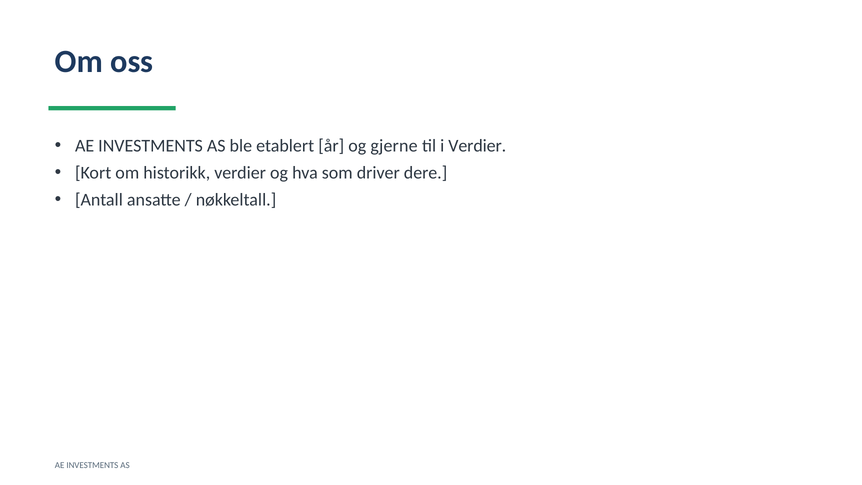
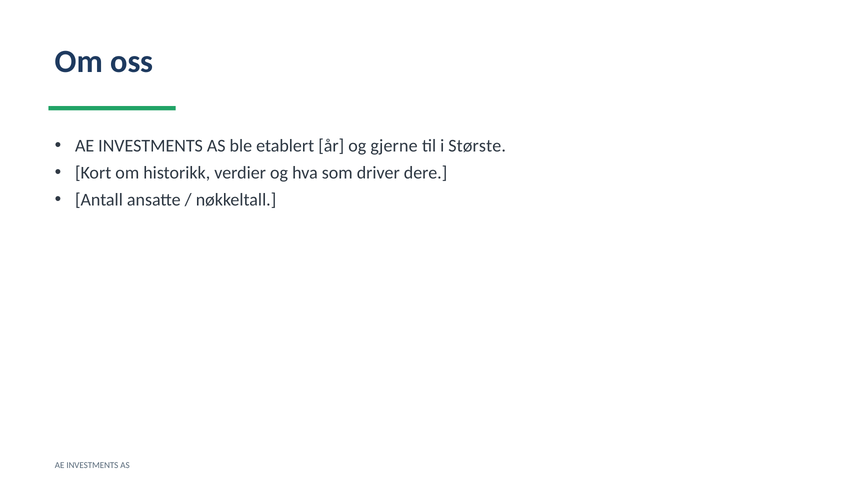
i Verdier: Verdier -> Største
